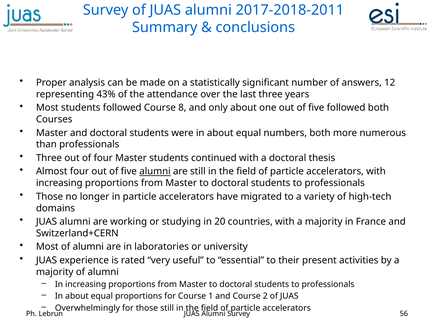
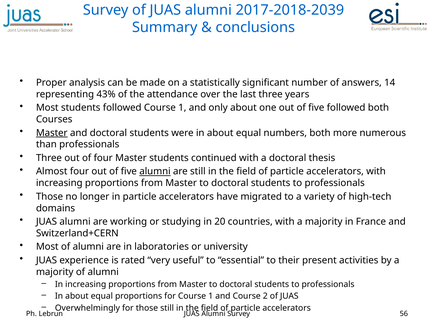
2017-2018-2011: 2017-2018-2011 -> 2017-2018-2039
12: 12 -> 14
followed Course 8: 8 -> 1
Master at (52, 133) underline: none -> present
